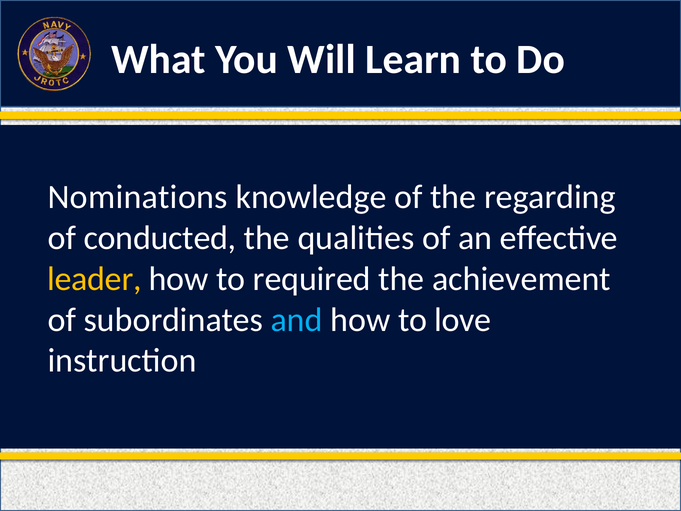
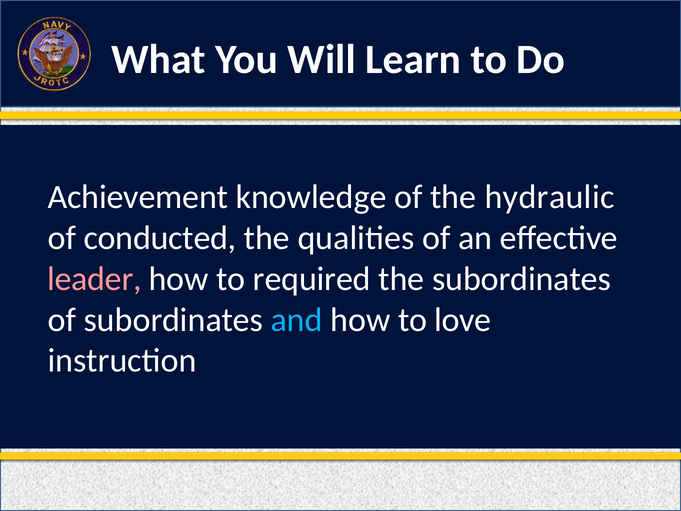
Nominations: Nominations -> Achievement
regarding: regarding -> hydraulic
leader colour: yellow -> pink
the achievement: achievement -> subordinates
